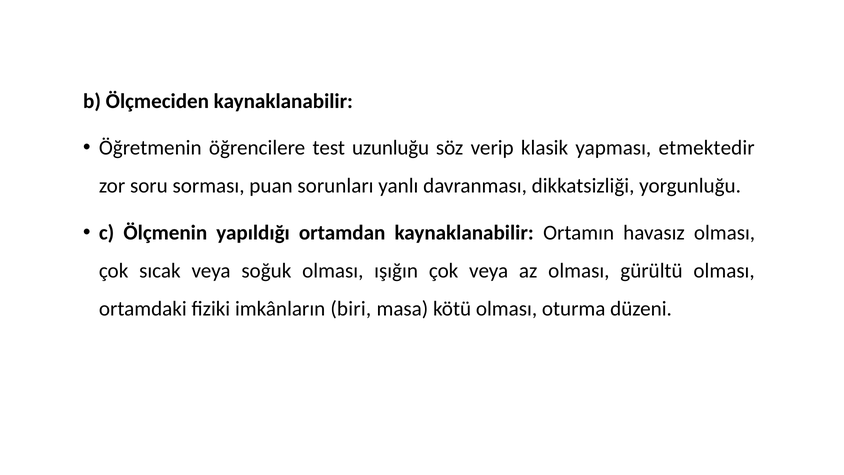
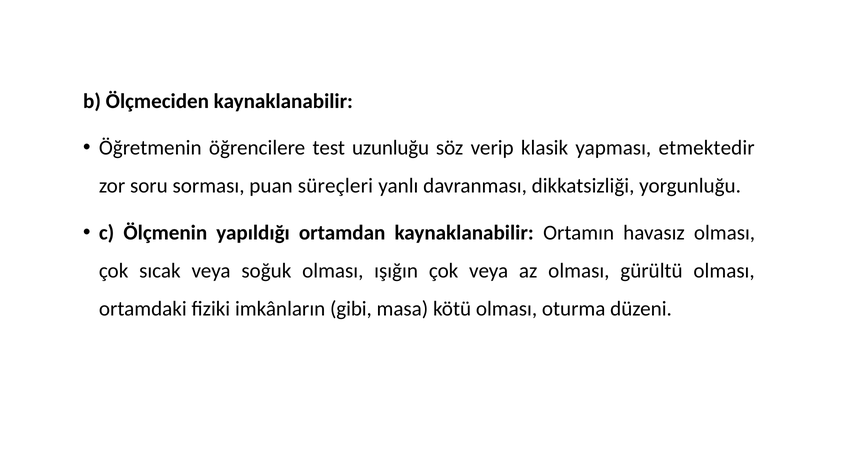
sorunları: sorunları -> süreçleri
biri: biri -> gibi
